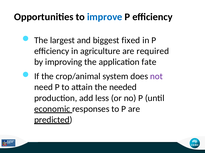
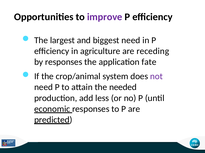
improve colour: blue -> purple
biggest fixed: fixed -> need
required: required -> receding
by improving: improving -> responses
